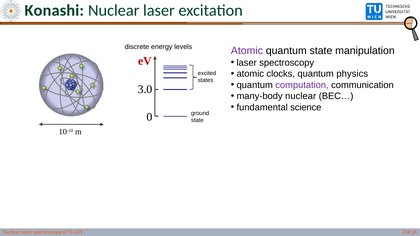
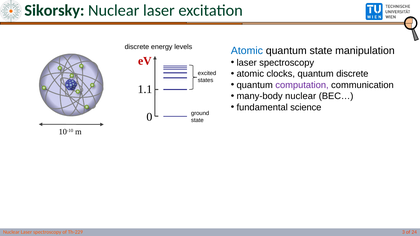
Konashi: Konashi -> Sikorsky
Atomic at (247, 51) colour: purple -> blue
quantum physics: physics -> discrete
3.0: 3.0 -> 1.1
